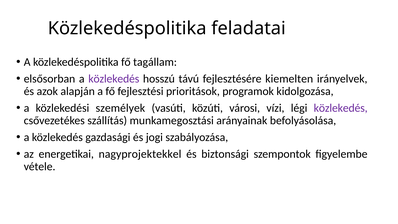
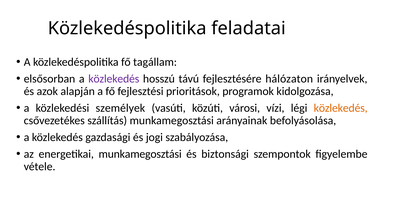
kiemelten: kiemelten -> hálózaton
közlekedés at (341, 108) colour: purple -> orange
energetikai nagyprojektekkel: nagyprojektekkel -> munkamegosztási
